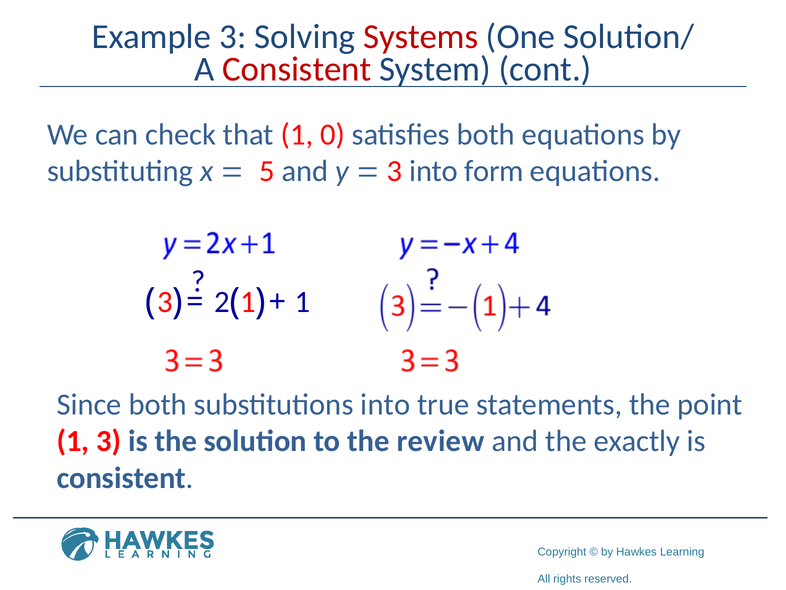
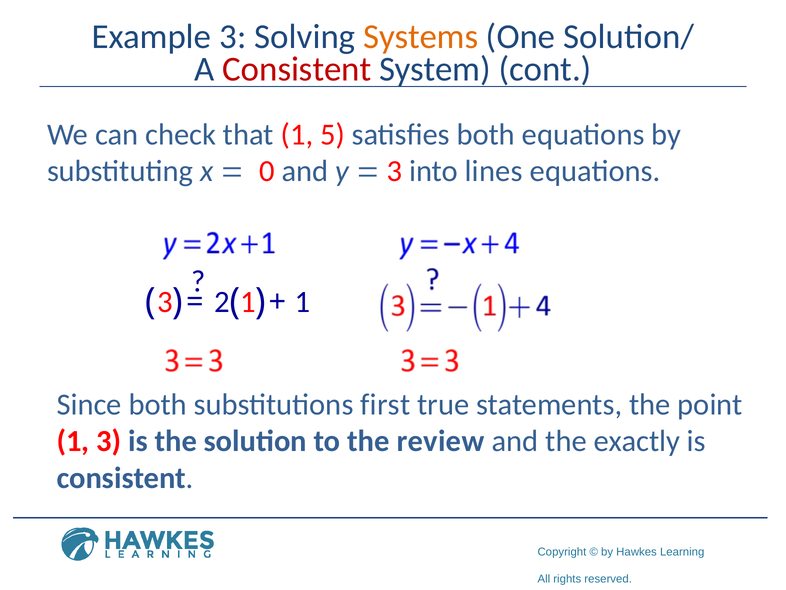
Systems colour: red -> orange
0: 0 -> 5
5: 5 -> 0
form: form -> lines
substitutions into: into -> first
